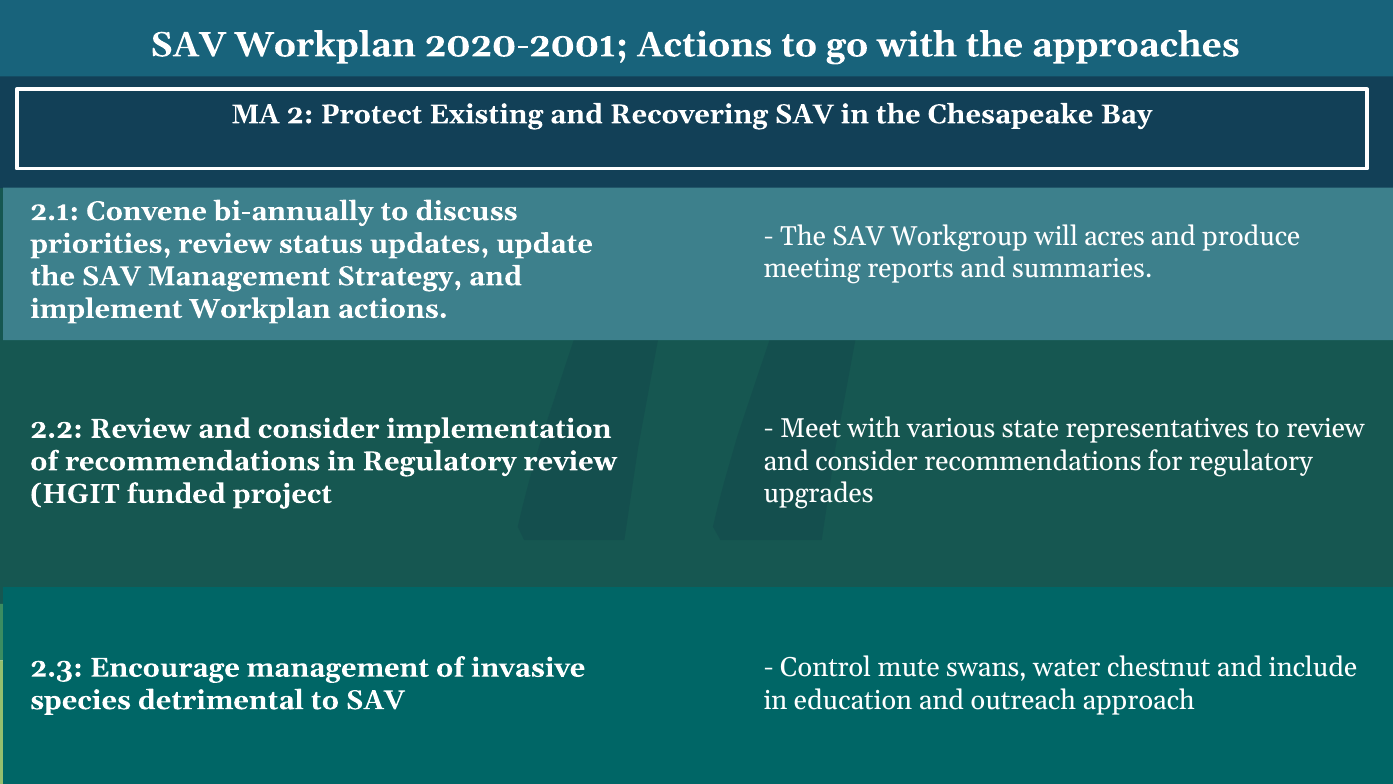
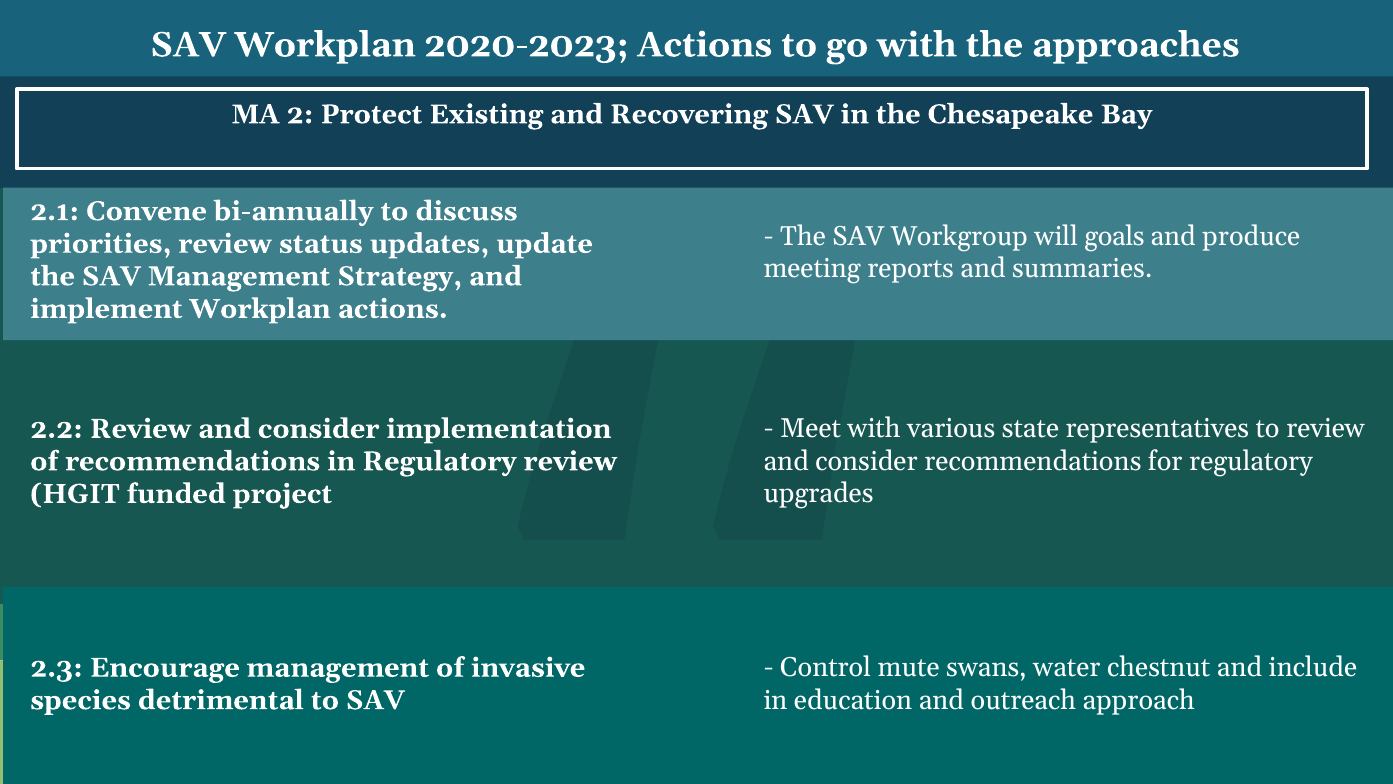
2020-2001: 2020-2001 -> 2020-2023
acres: acres -> goals
